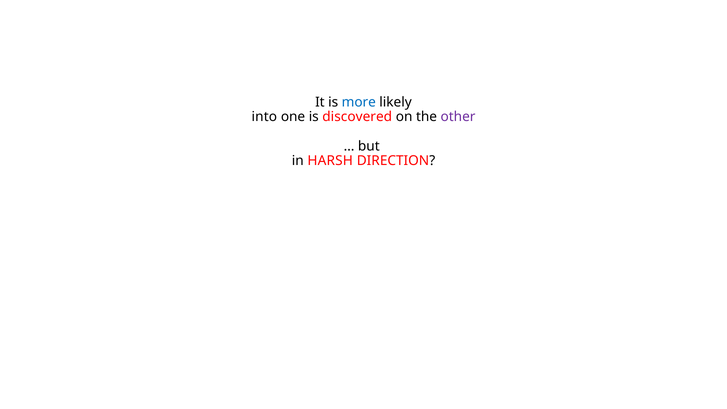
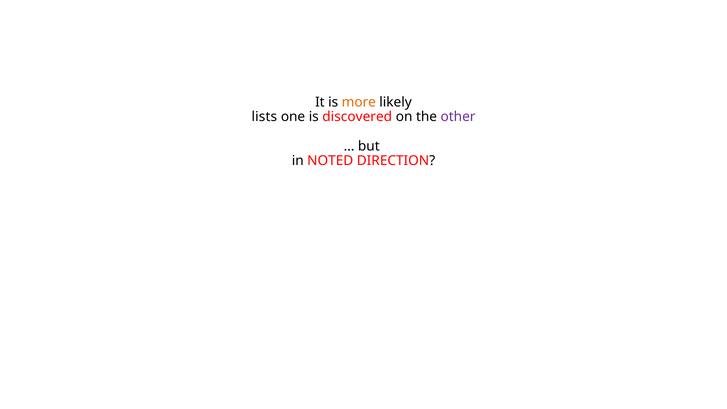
more colour: blue -> orange
into: into -> lists
HARSH: HARSH -> NOTED
